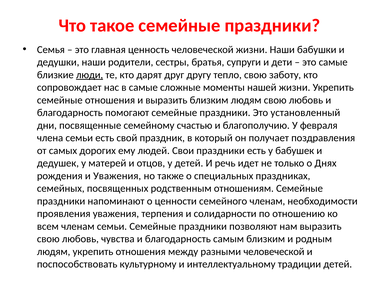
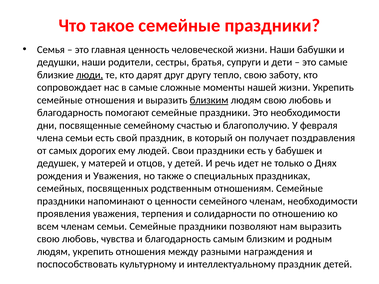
близким at (209, 100) underline: none -> present
Это установленный: установленный -> необходимости
разными человеческой: человеческой -> награждения
интеллектуальному традиции: традиции -> праздник
